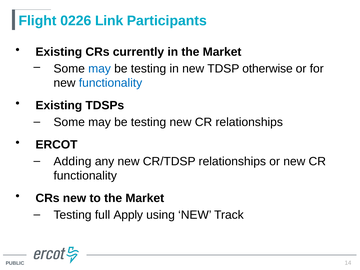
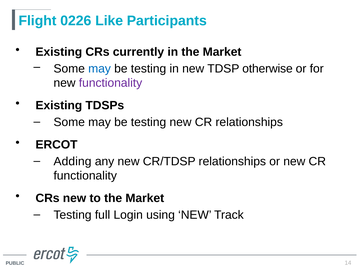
Link: Link -> Like
functionality at (111, 83) colour: blue -> purple
Apply: Apply -> Login
